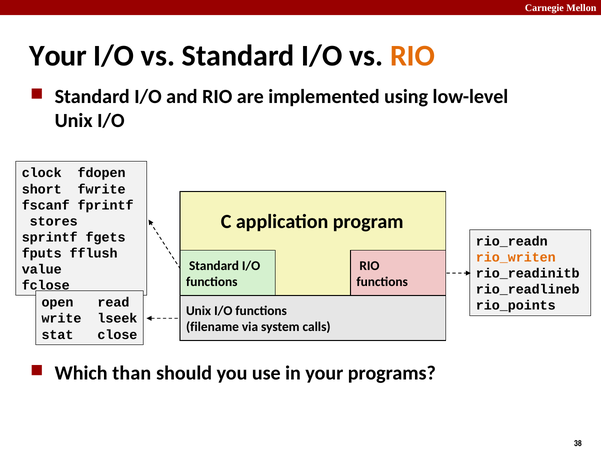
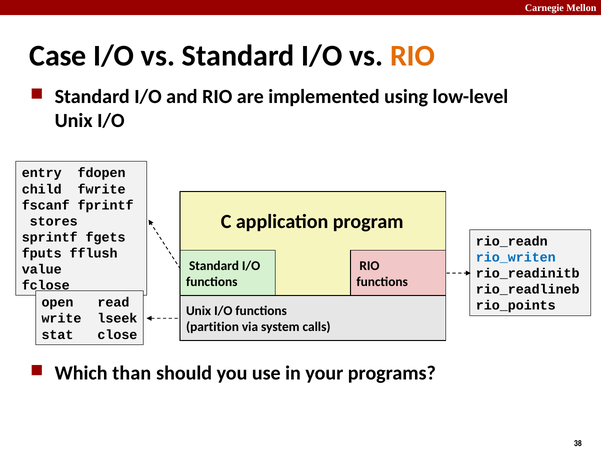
Your at (58, 56): Your -> Case
clock: clock -> entry
short: short -> child
rio_writen colour: orange -> blue
filename: filename -> partition
